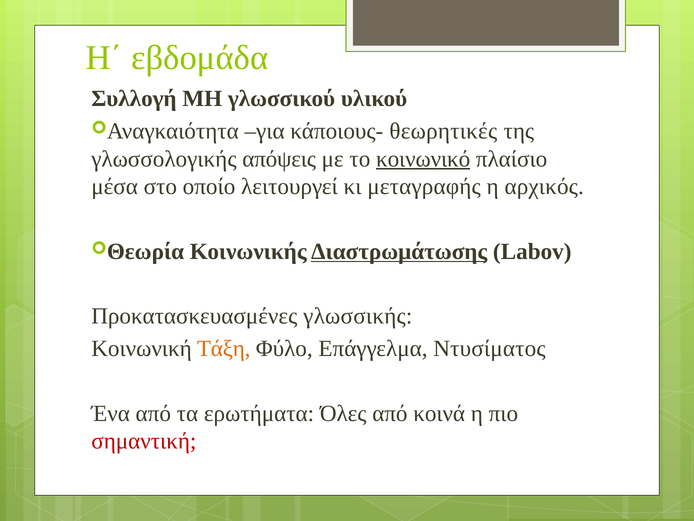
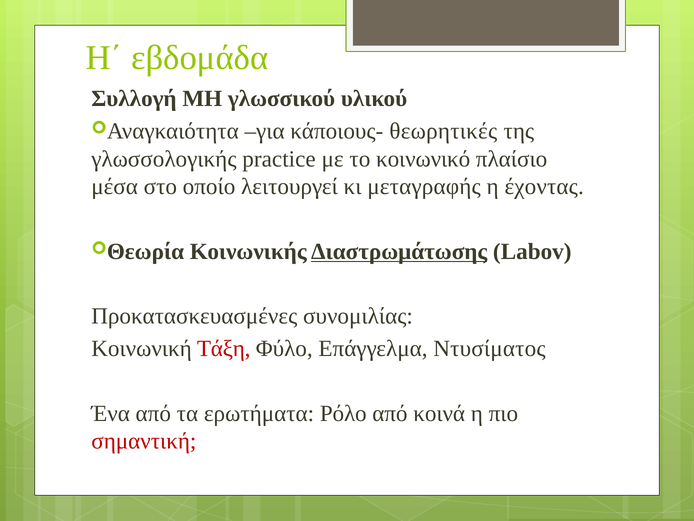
απόψεις: απόψεις -> practice
κοινωνικό underline: present -> none
αρχικός: αρχικός -> έχοντας
γλωσσικής: γλωσσικής -> συνομιλίας
Τάξη colour: orange -> red
Όλες: Όλες -> Ρόλο
